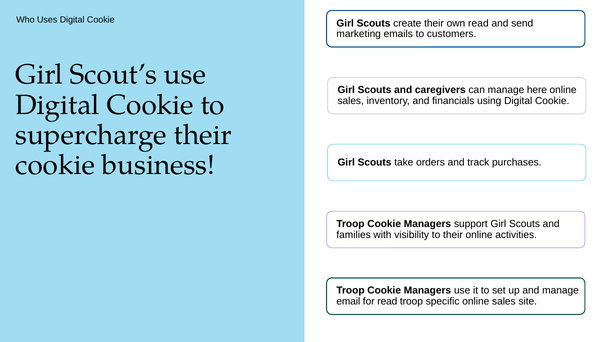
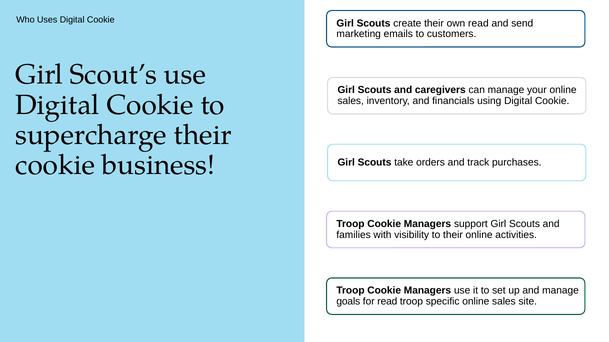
here: here -> your
email: email -> goals
